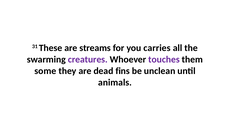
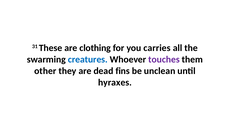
streams: streams -> clothing
creatures colour: purple -> blue
some: some -> other
animals: animals -> hyraxes
